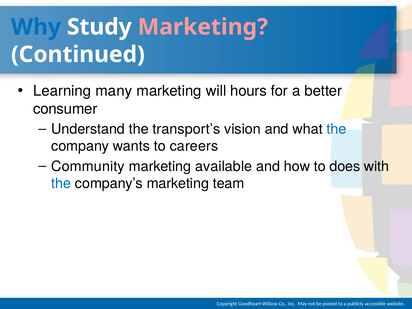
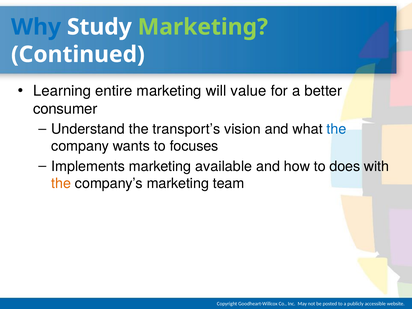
Marketing at (203, 27) colour: pink -> light green
many: many -> entire
hours: hours -> value
careers: careers -> focuses
Community: Community -> Implements
the at (61, 183) colour: blue -> orange
